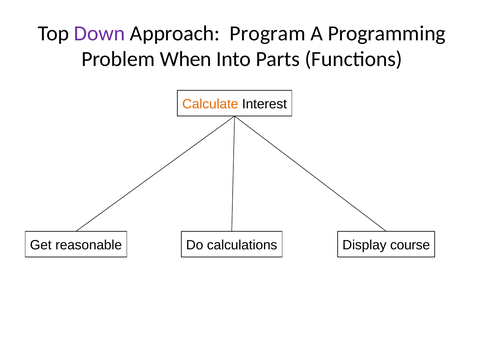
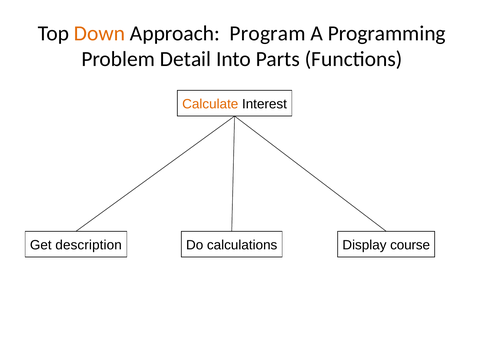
Down colour: purple -> orange
When: When -> Detail
reasonable: reasonable -> description
